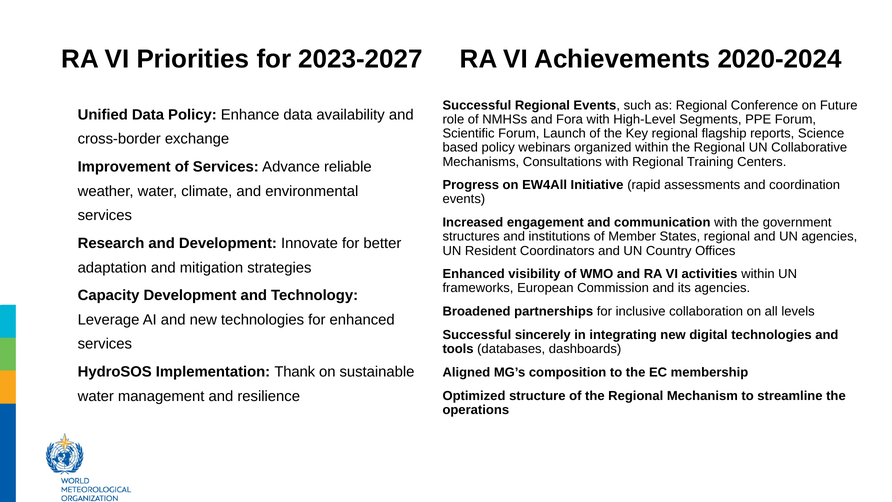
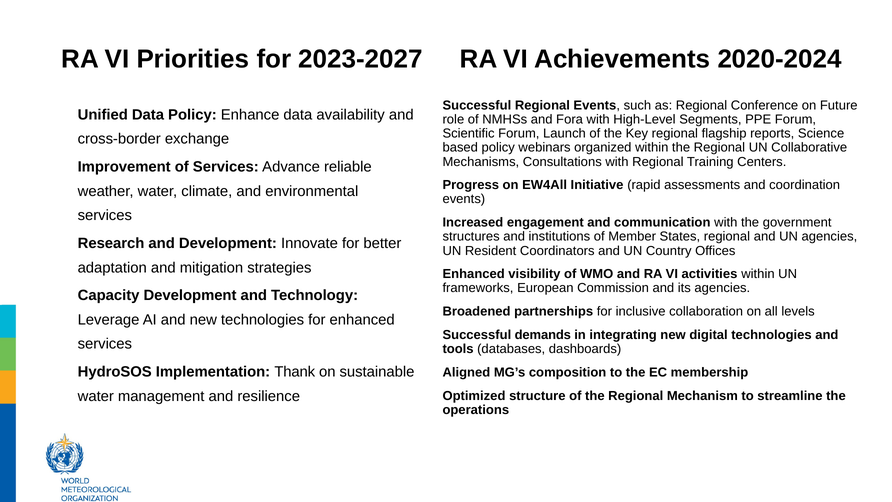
sincerely: sincerely -> demands
